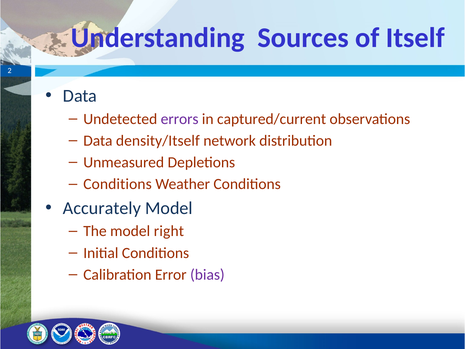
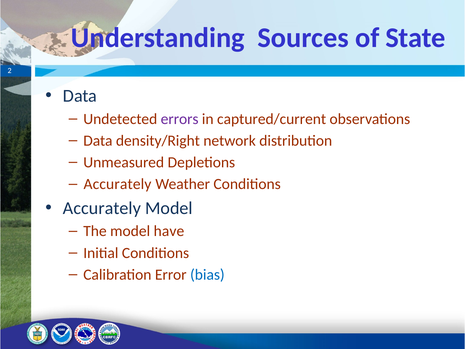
Itself: Itself -> State
density/Itself: density/Itself -> density/Right
Conditions at (118, 184): Conditions -> Accurately
right: right -> have
bias colour: purple -> blue
